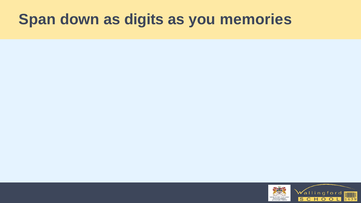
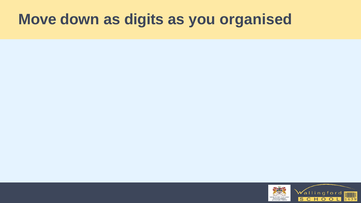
Span: Span -> Move
memories: memories -> organised
